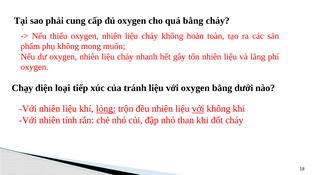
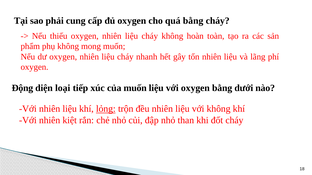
Chạy: Chạy -> Động
của tránh: tránh -> muốn
với at (198, 109) underline: present -> none
tính: tính -> kiệt
